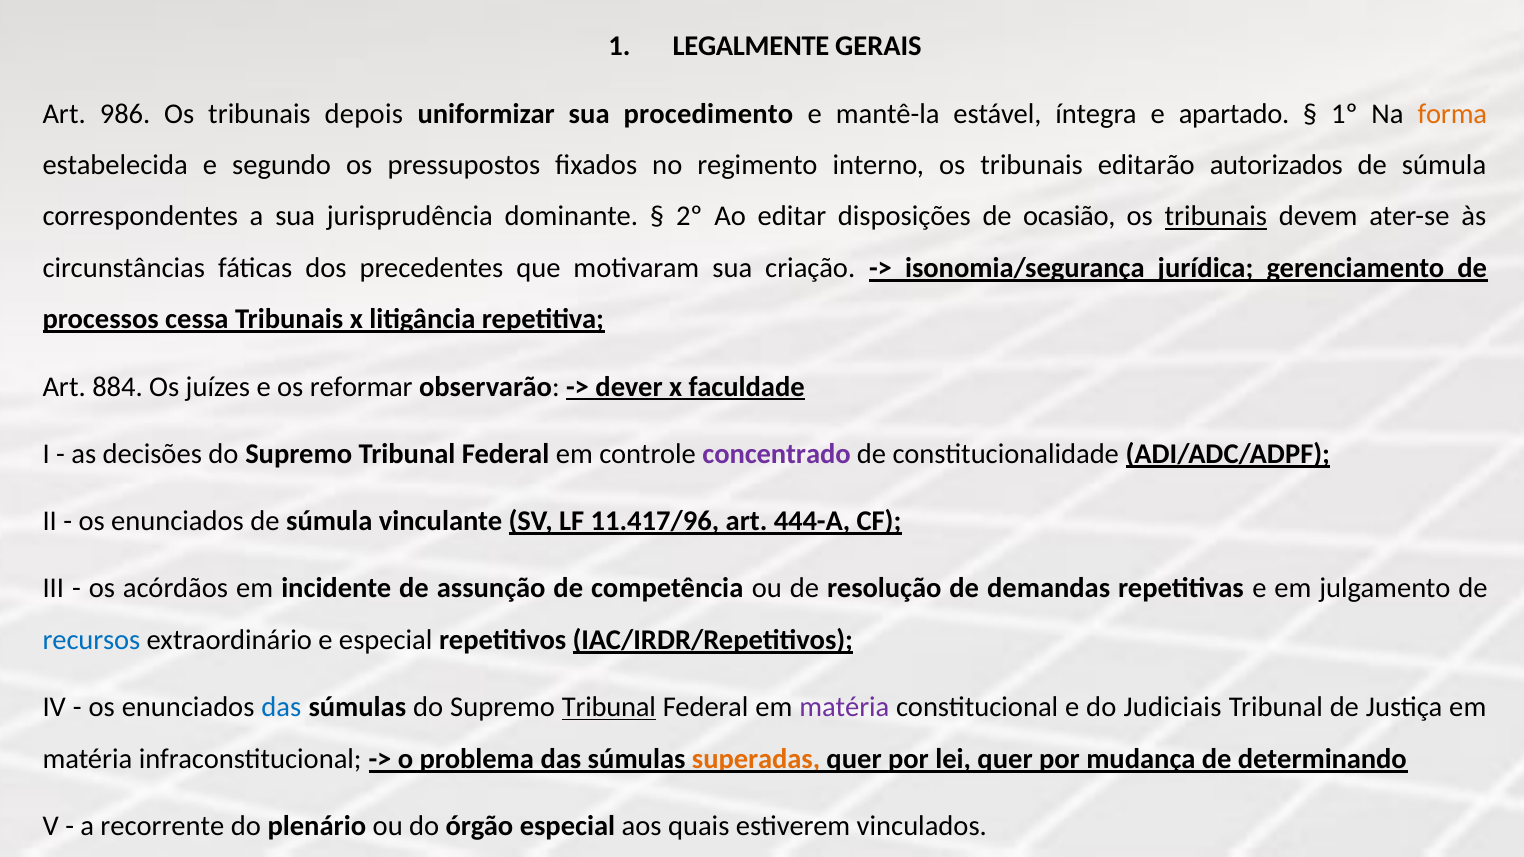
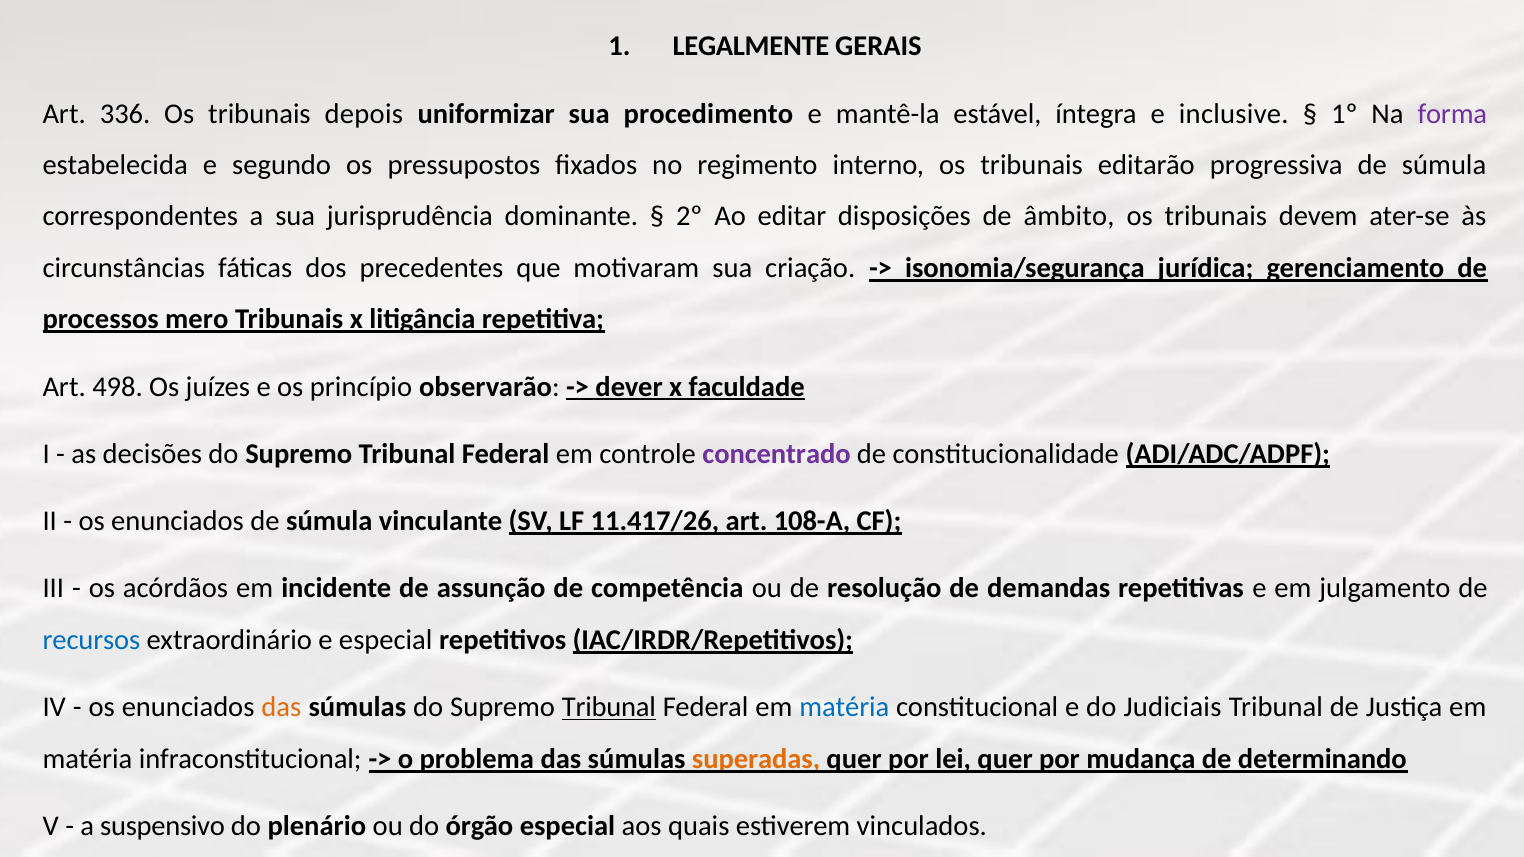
986: 986 -> 336
apartado: apartado -> inclusive
forma colour: orange -> purple
autorizados: autorizados -> progressiva
ocasião: ocasião -> âmbito
tribunais at (1216, 217) underline: present -> none
cessa: cessa -> mero
884: 884 -> 498
reformar: reformar -> princípio
11.417/96: 11.417/96 -> 11.417/26
444-A: 444-A -> 108-A
das at (281, 707) colour: blue -> orange
matéria at (844, 707) colour: purple -> blue
recorrente: recorrente -> suspensivo
